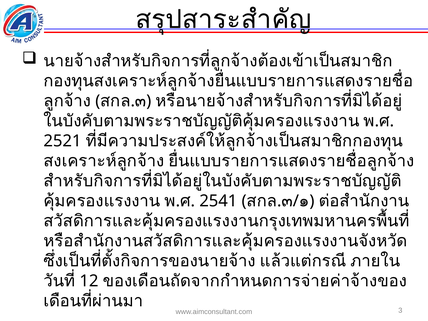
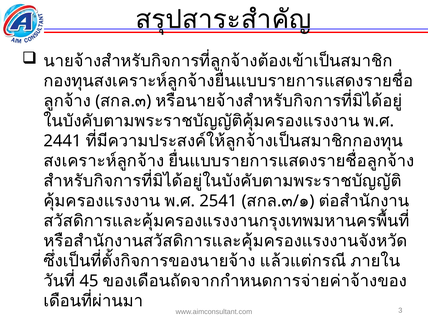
2521: 2521 -> 2441
12: 12 -> 45
